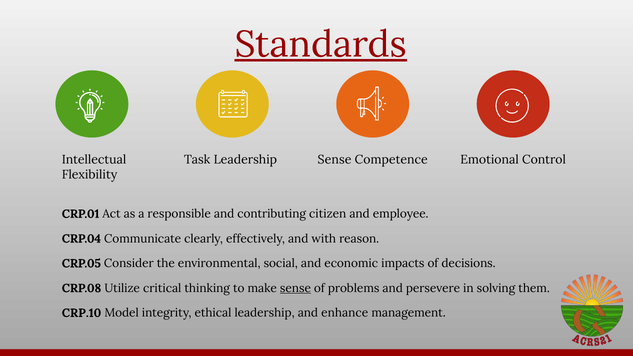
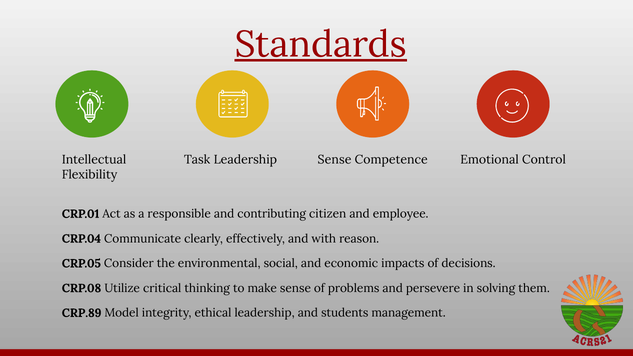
sense at (295, 288) underline: present -> none
CRP.10: CRP.10 -> CRP.89
enhance: enhance -> students
